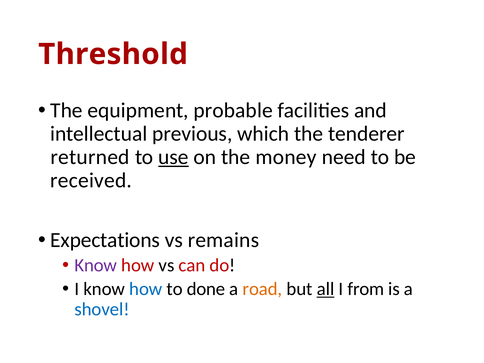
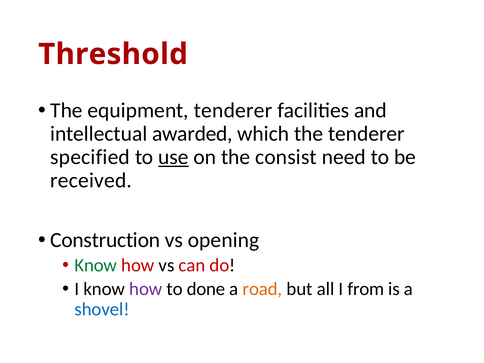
equipment probable: probable -> tenderer
previous: previous -> awarded
returned: returned -> specified
money: money -> consist
Expectations: Expectations -> Construction
remains: remains -> opening
Know at (96, 265) colour: purple -> green
how at (146, 289) colour: blue -> purple
all underline: present -> none
